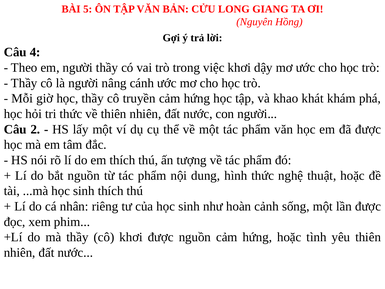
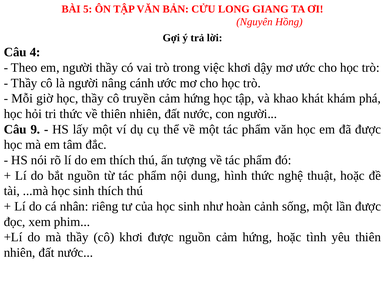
2: 2 -> 9
